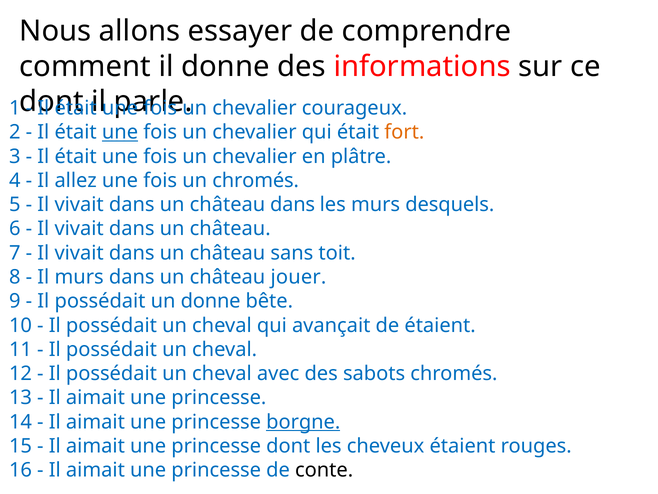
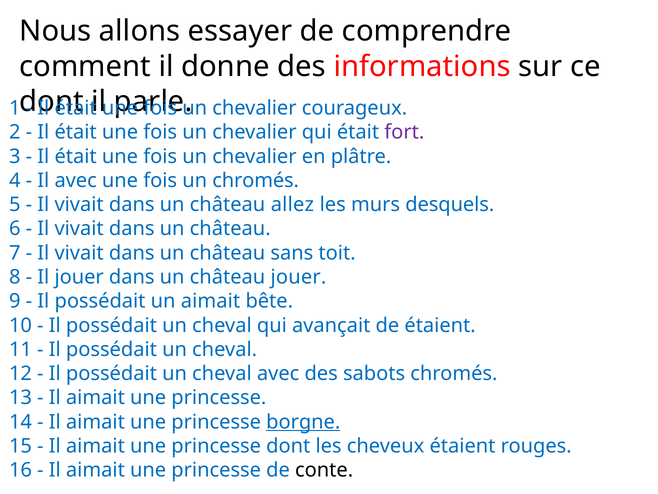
une at (120, 132) underline: present -> none
fort colour: orange -> purple
Il allez: allez -> avec
château dans: dans -> allez
Il murs: murs -> jouer
un donne: donne -> aimait
